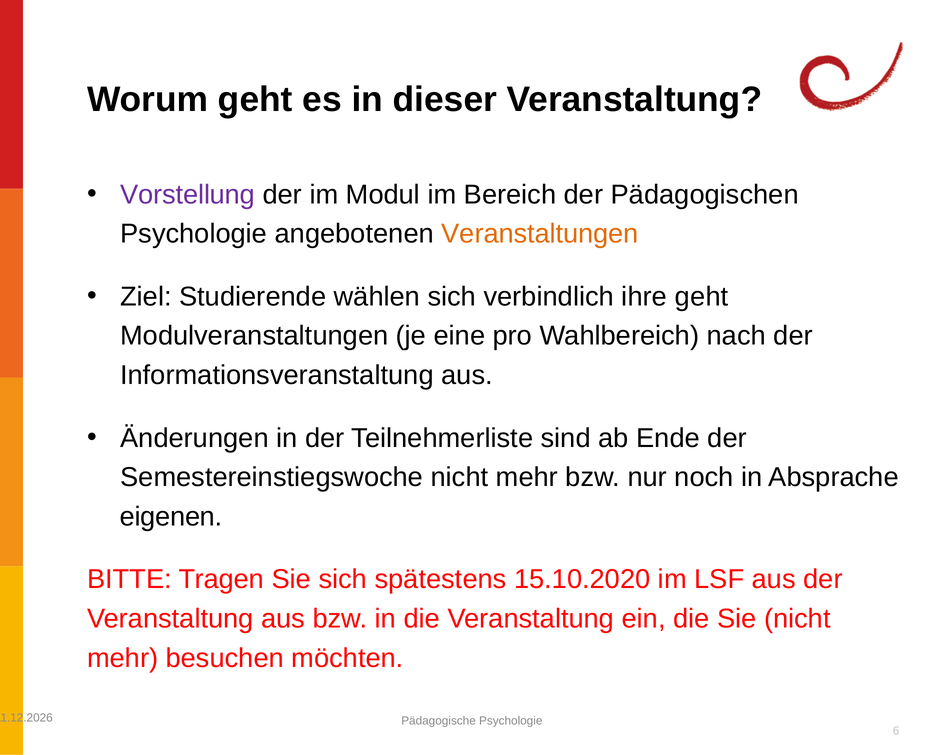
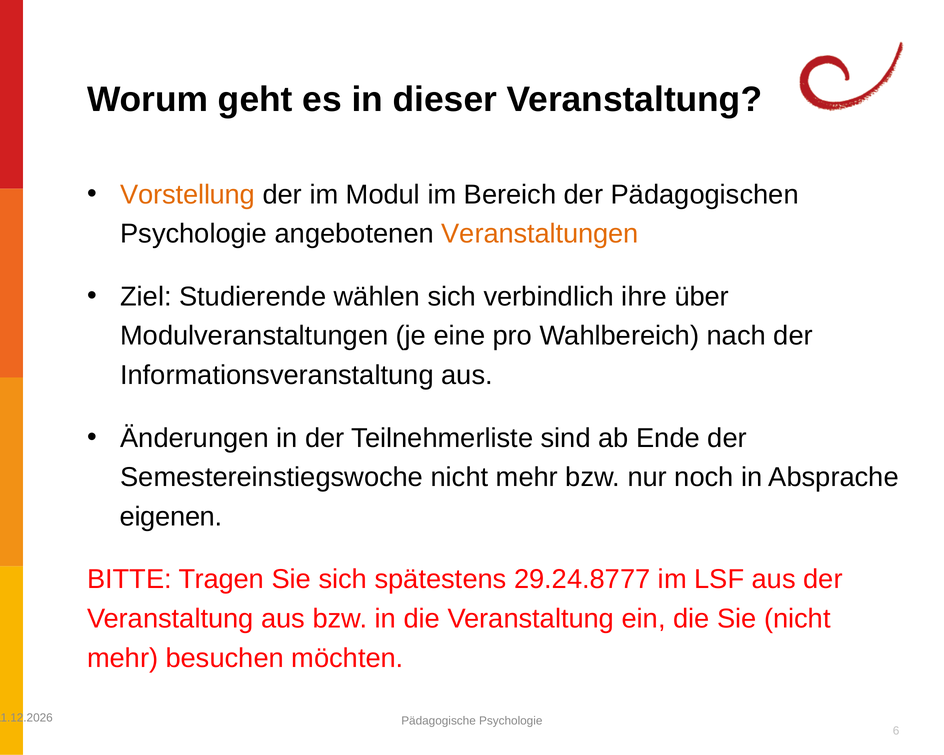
Vorstellung colour: purple -> orange
ihre geht: geht -> über
15.10.2020: 15.10.2020 -> 29.24.8777
